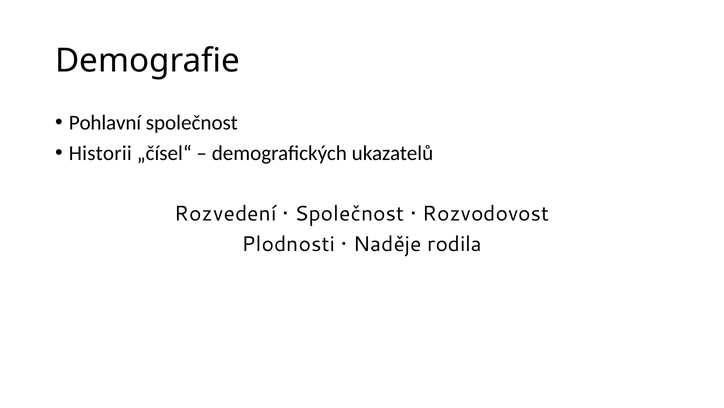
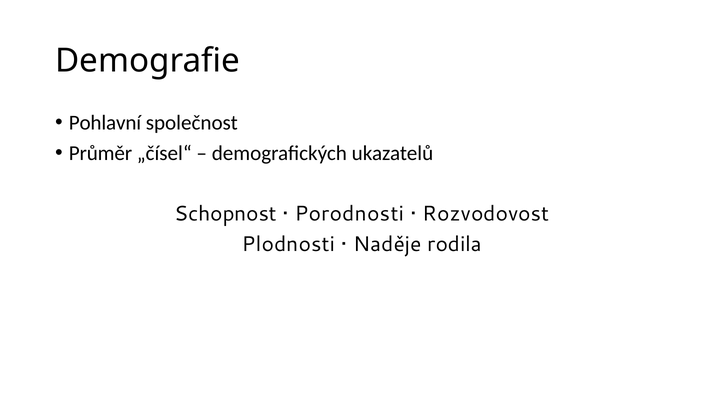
Historii: Historii -> Průměr
Rozvedení: Rozvedení -> Schopnost
Společnost at (349, 213): Společnost -> Porodnosti
